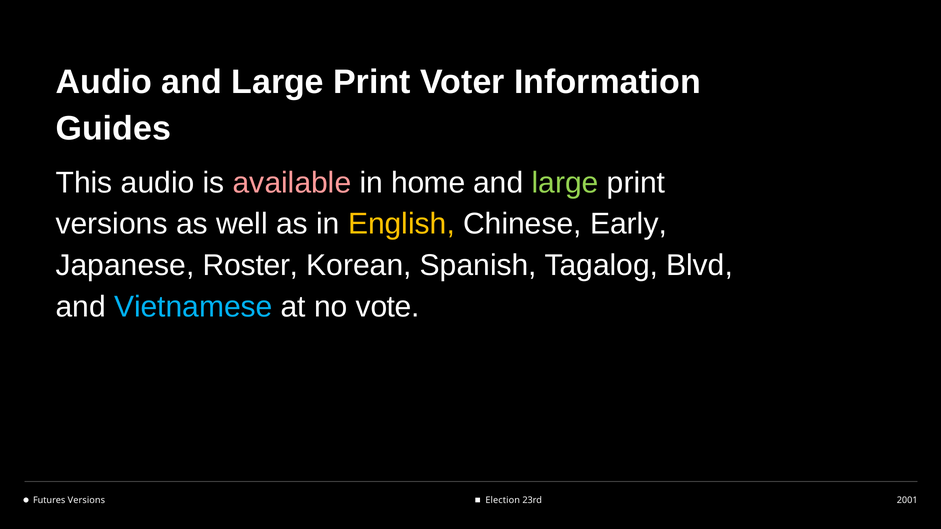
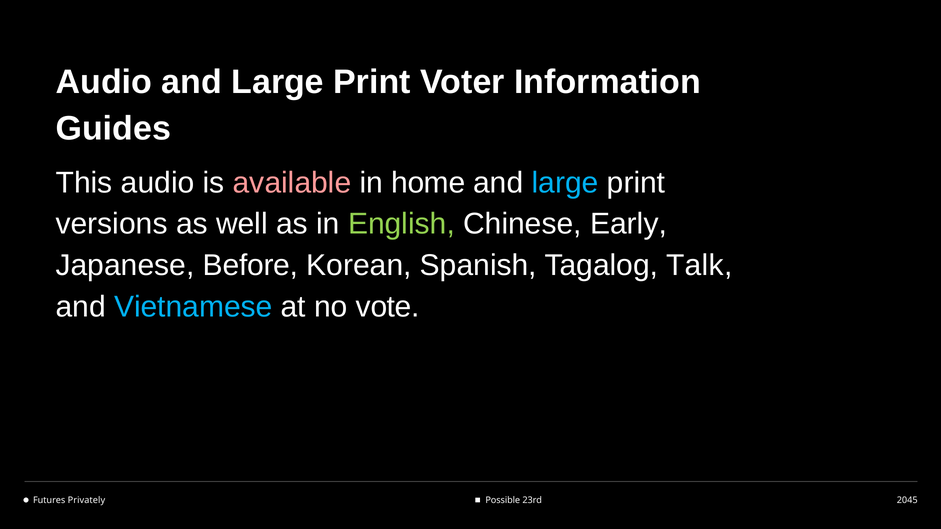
large at (565, 183) colour: light green -> light blue
English colour: yellow -> light green
Roster: Roster -> Before
Blvd: Blvd -> Talk
Futures Versions: Versions -> Privately
Election: Election -> Possible
2001: 2001 -> 2045
